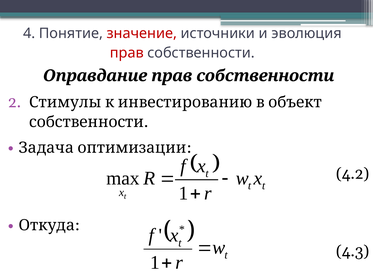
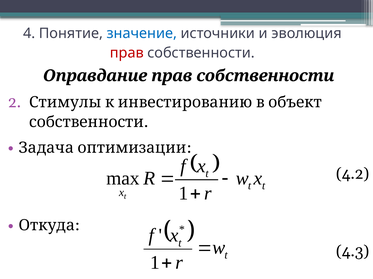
значение colour: red -> blue
